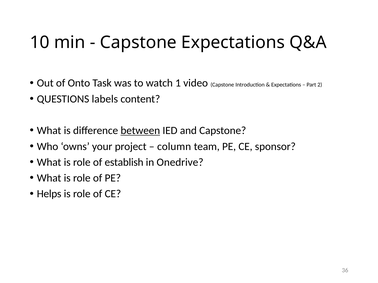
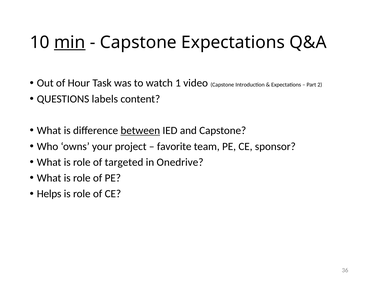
min underline: none -> present
Onto: Onto -> Hour
column: column -> favorite
establish: establish -> targeted
